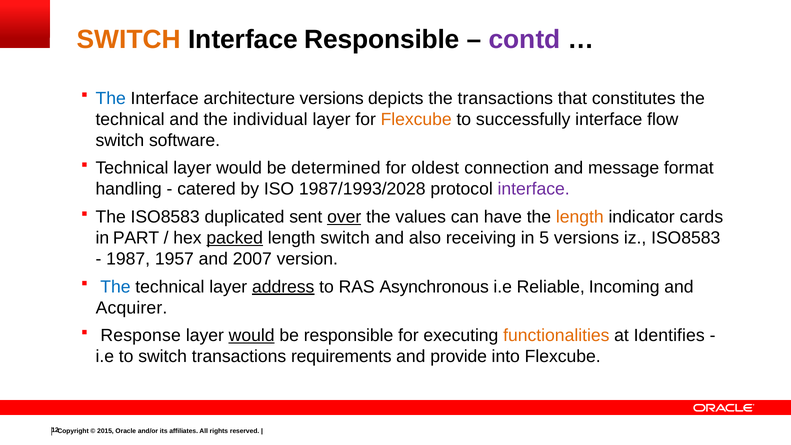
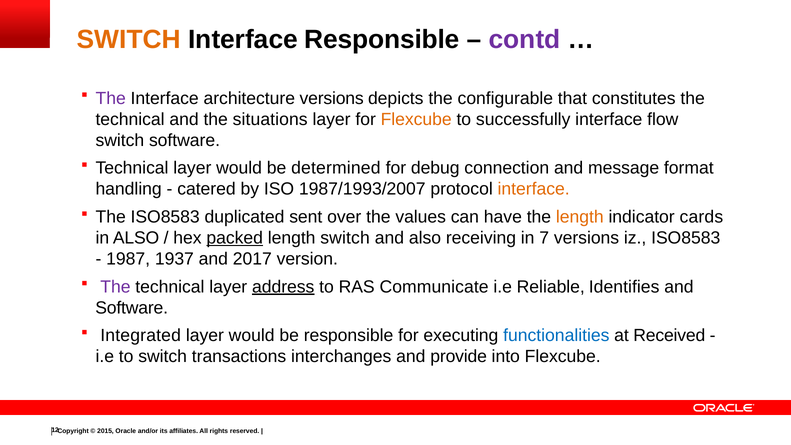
The at (111, 98) colour: blue -> purple
the transactions: transactions -> configurable
individual: individual -> situations
oldest: oldest -> debug
1987/1993/2028: 1987/1993/2028 -> 1987/1993/2007
interface at (534, 189) colour: purple -> orange
over underline: present -> none
in PART: PART -> ALSO
5: 5 -> 7
1957: 1957 -> 1937
2007: 2007 -> 2017
The at (115, 287) colour: blue -> purple
Asynchronous: Asynchronous -> Communicate
Incoming: Incoming -> Identifies
Acquirer at (131, 308): Acquirer -> Software
Response: Response -> Integrated
would at (252, 335) underline: present -> none
functionalities colour: orange -> blue
Identifies: Identifies -> Received
requirements: requirements -> interchanges
